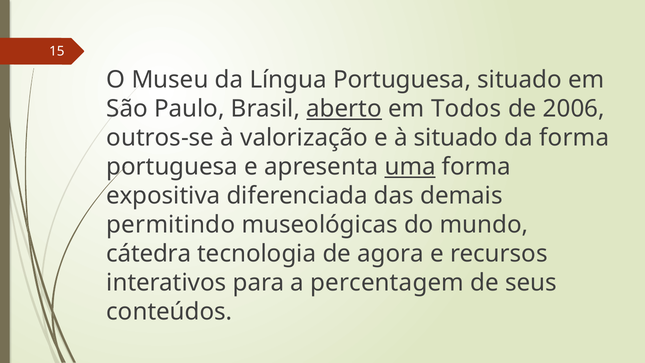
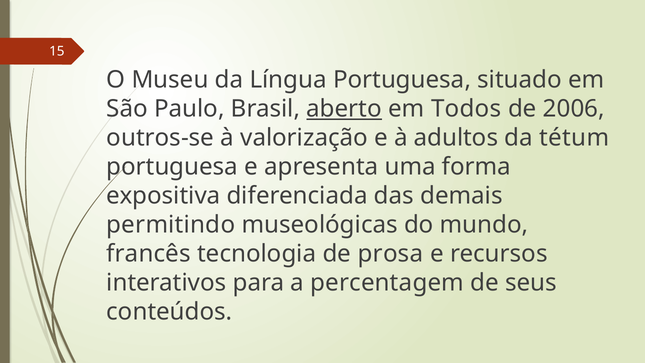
à situado: situado -> adultos
da forma: forma -> tétum
uma underline: present -> none
cátedra: cátedra -> francês
agora: agora -> prosa
